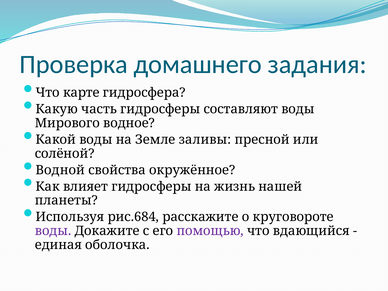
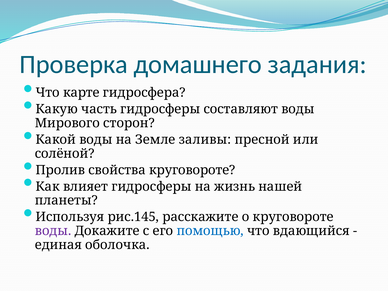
водное: водное -> сторон
Водной: Водной -> Пролив
свойства окружённое: окружённое -> круговороте
рис.684: рис.684 -> рис.145
помощью colour: purple -> blue
